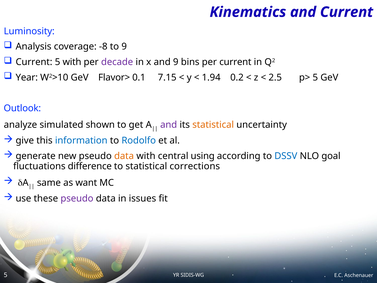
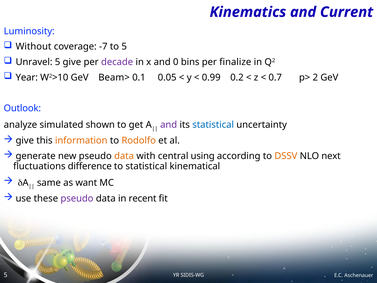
Analysis: Analysis -> Without
-8: -8 -> -7
to 9: 9 -> 5
Current at (34, 62): Current -> Unravel
5 with: with -> give
and 9: 9 -> 0
per current: current -> finalize
Flavor>: Flavor> -> Beam>
7.15: 7.15 -> 0.05
1.94: 1.94 -> 0.99
2.5: 2.5 -> 0.7
p> 5: 5 -> 2
statistical at (213, 125) colour: orange -> blue
information colour: blue -> orange
Rodolfo colour: blue -> orange
DSSV colour: blue -> orange
goal: goal -> next
corrections: corrections -> kinematical
issues: issues -> recent
